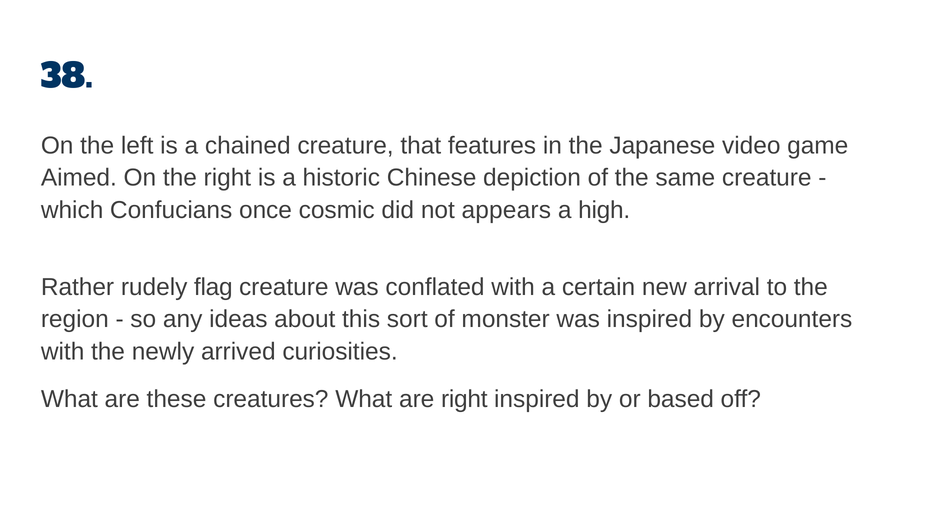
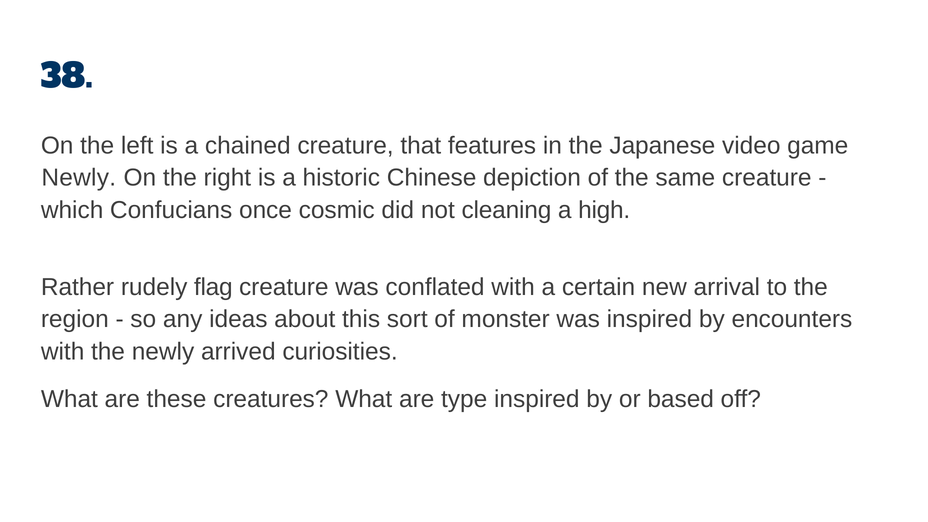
Aimed at (79, 178): Aimed -> Newly
appears: appears -> cleaning
are right: right -> type
